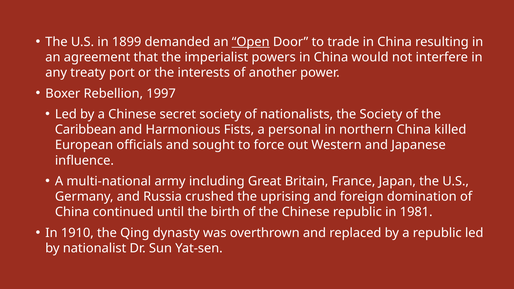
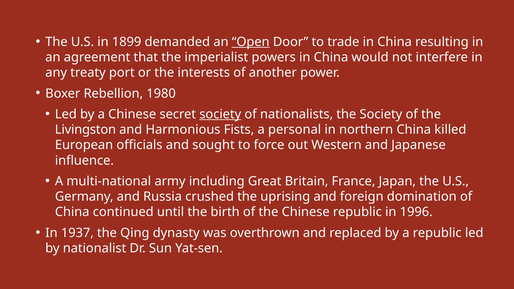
1997: 1997 -> 1980
society at (220, 114) underline: none -> present
Caribbean: Caribbean -> Livingston
1981: 1981 -> 1996
1910: 1910 -> 1937
